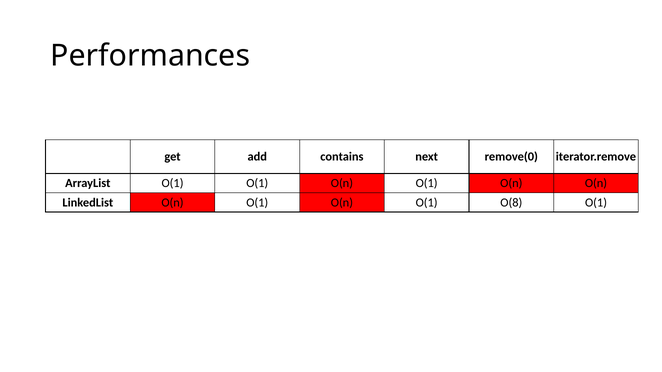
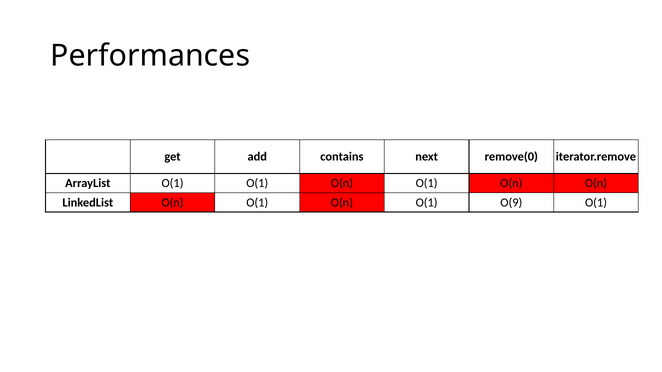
O(8: O(8 -> O(9
